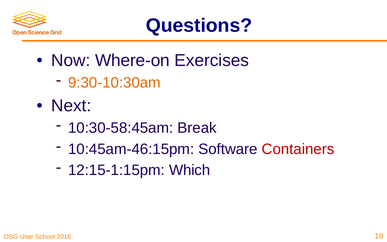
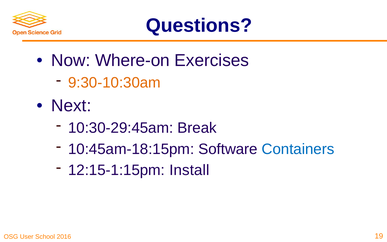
10:30-58:45am: 10:30-58:45am -> 10:30-29:45am
10:45am-46:15pm: 10:45am-46:15pm -> 10:45am-18:15pm
Containers colour: red -> blue
Which: Which -> Install
